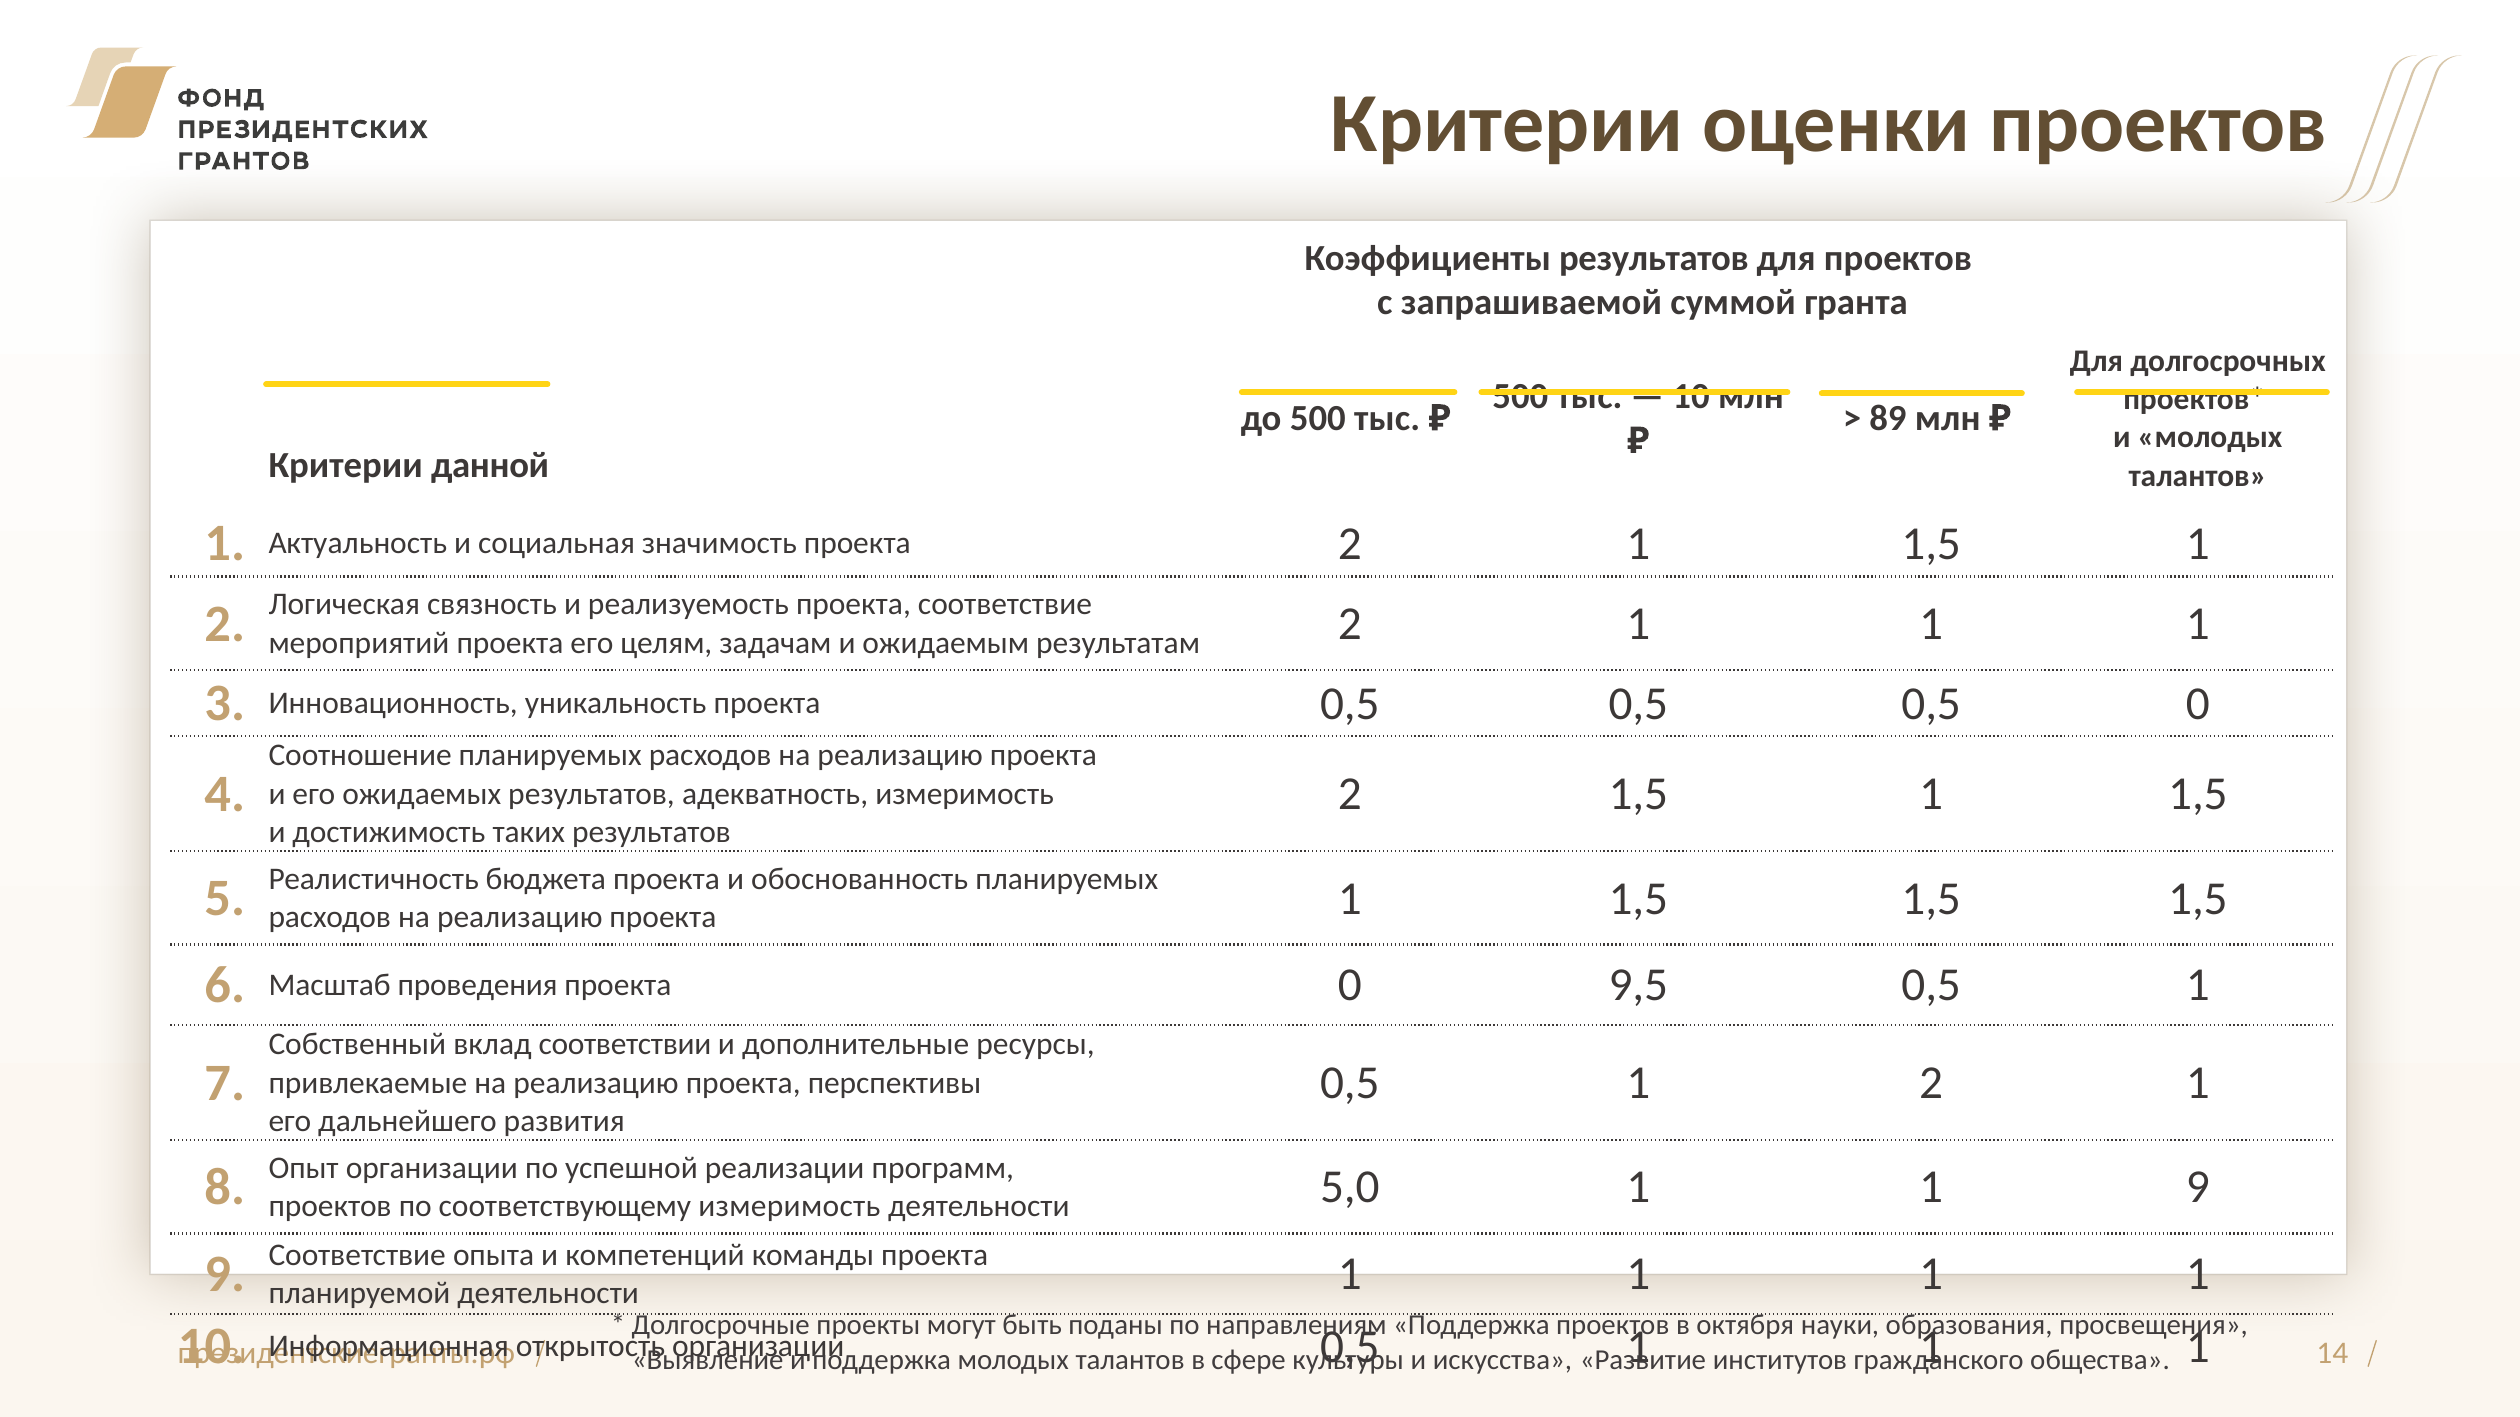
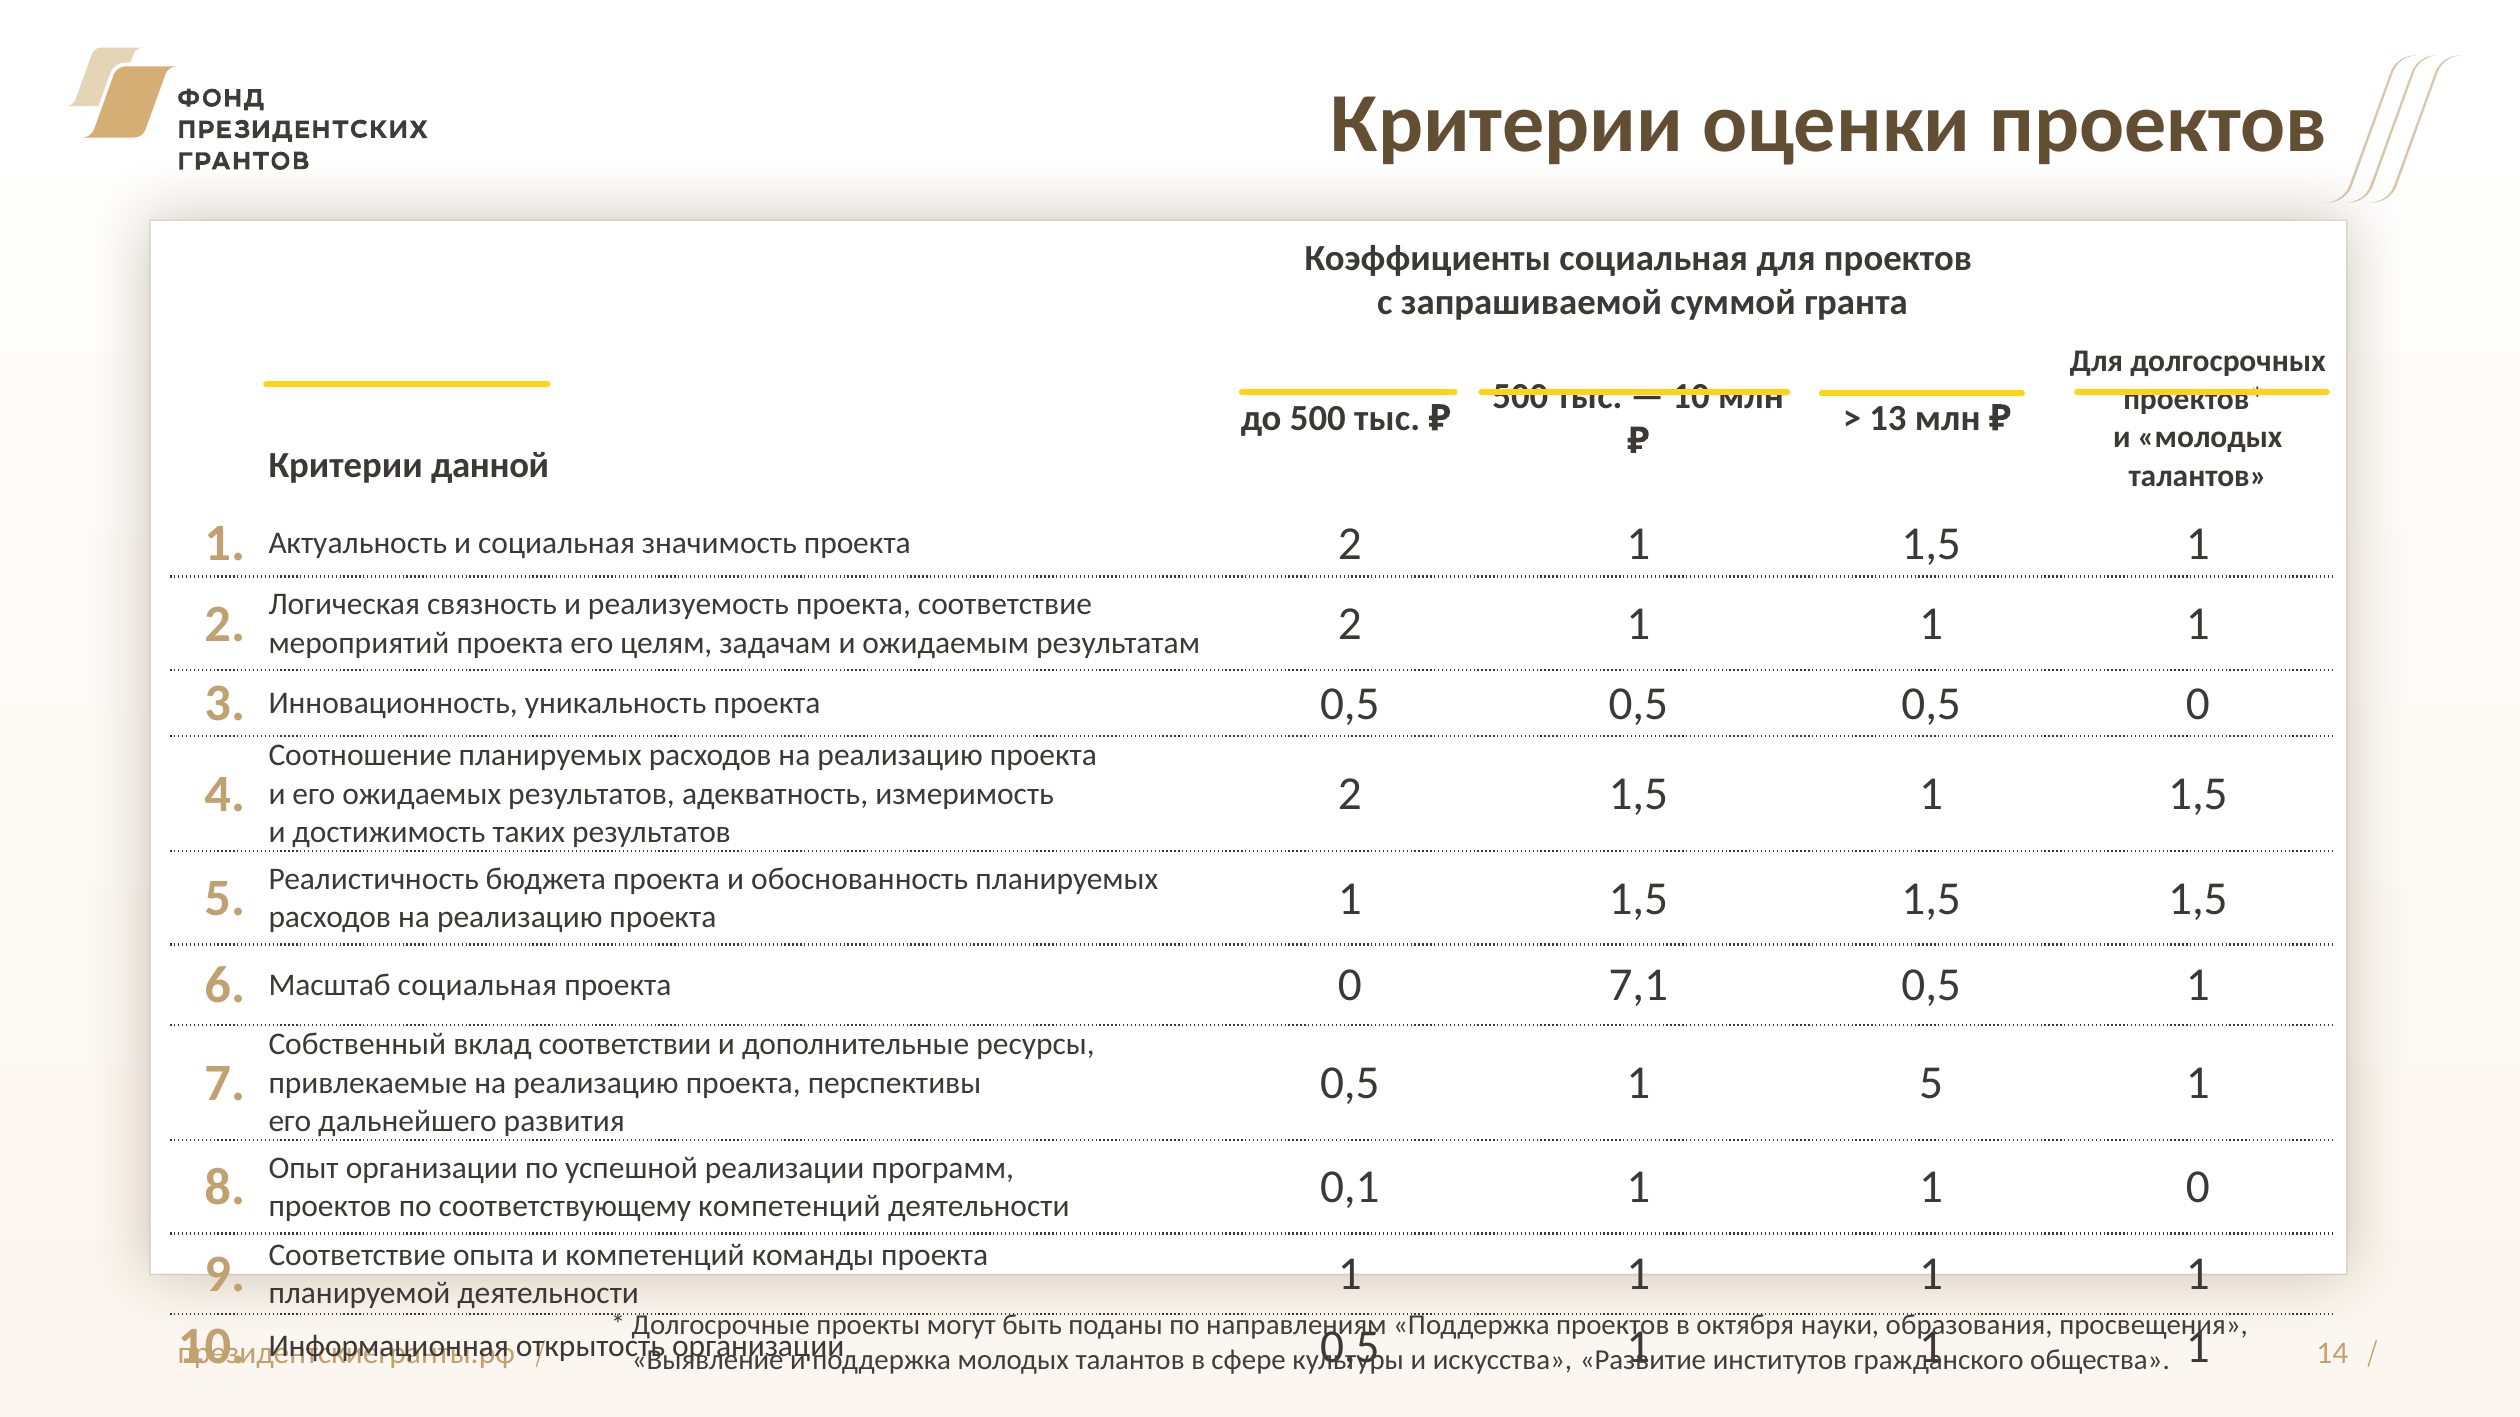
Коэффициенты результатов: результатов -> социальная
89: 89 -> 13
Масштаб проведения: проведения -> социальная
9,5: 9,5 -> 7,1
0,5 1 2: 2 -> 5
соответствующему измеримость: измеримость -> компетенций
5,0: 5,0 -> 0,1
1 9: 9 -> 0
